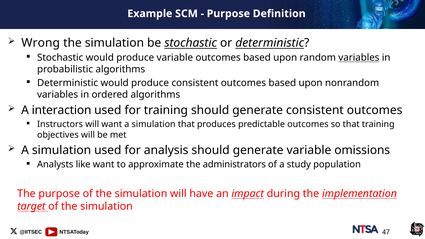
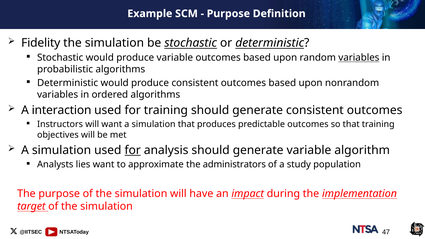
Wrong: Wrong -> Fidelity
for at (133, 150) underline: none -> present
omissions: omissions -> algorithm
like: like -> lies
